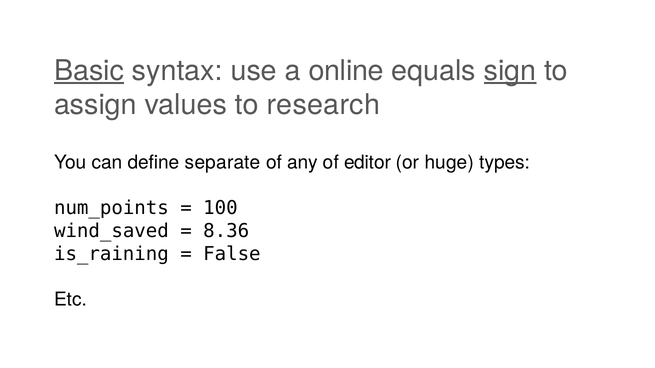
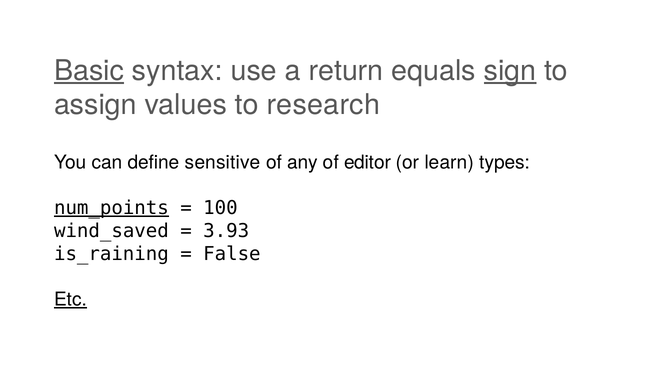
online: online -> return
separate: separate -> sensitive
huge: huge -> learn
num_points underline: none -> present
8.36: 8.36 -> 3.93
Etc underline: none -> present
